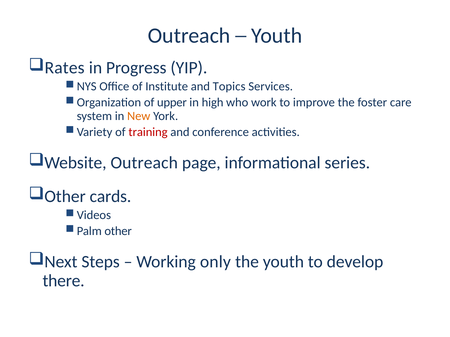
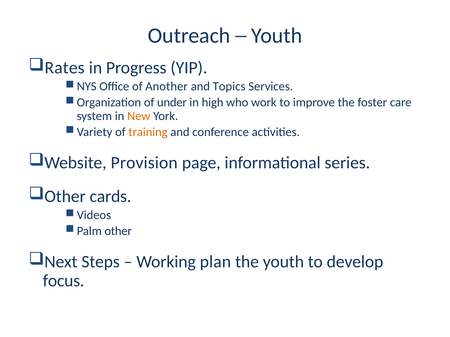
Institute: Institute -> Another
upper: upper -> under
training colour: red -> orange
Website Outreach: Outreach -> Provision
only: only -> plan
there: there -> focus
